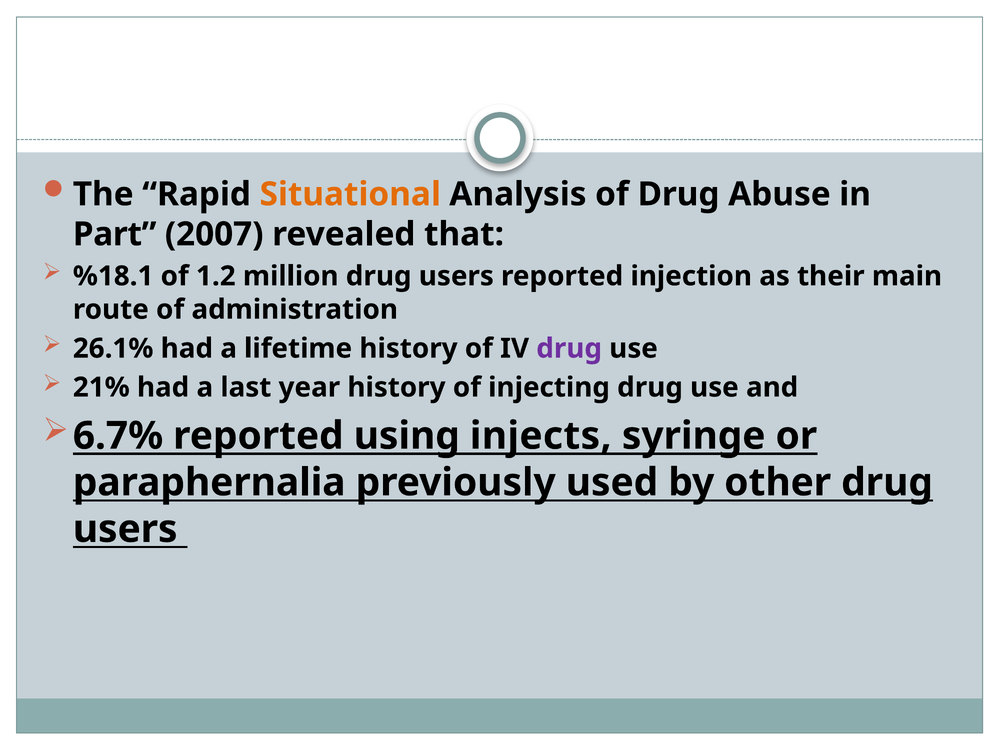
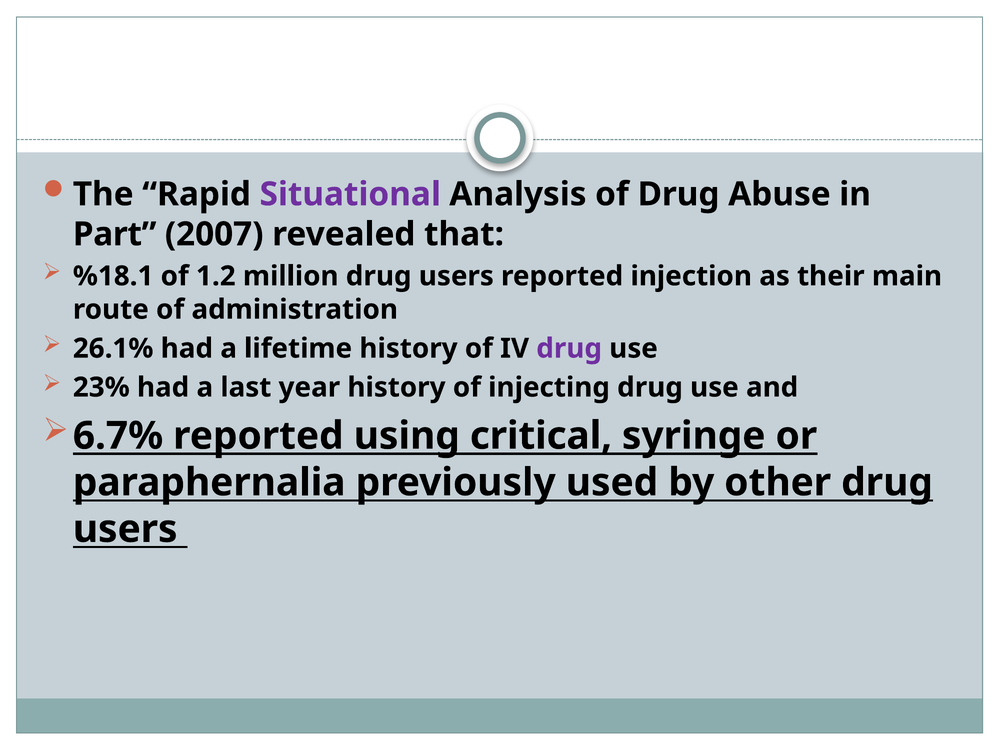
Situational colour: orange -> purple
21%: 21% -> 23%
injects: injects -> critical
